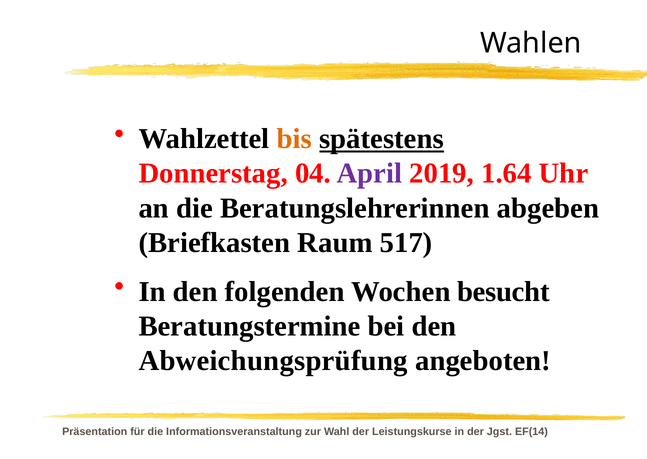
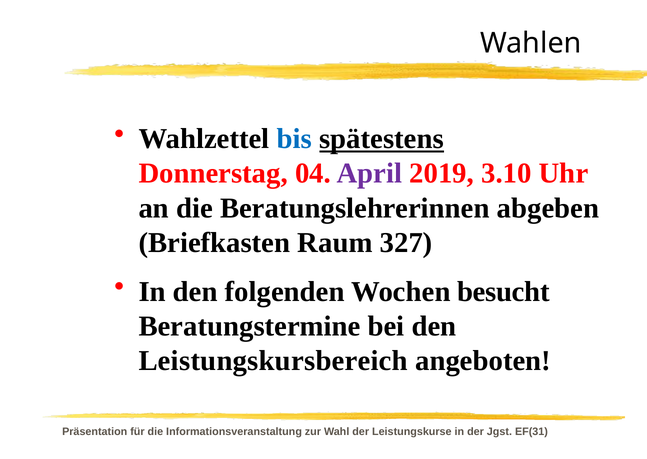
bis colour: orange -> blue
1.64: 1.64 -> 3.10
517: 517 -> 327
Abweichungsprüfung: Abweichungsprüfung -> Leistungskursbereich
EF(14: EF(14 -> EF(31
